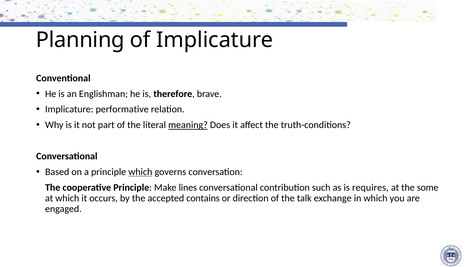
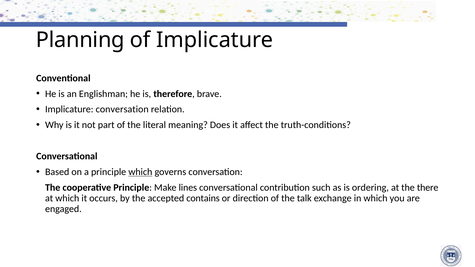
Implicature performative: performative -> conversation
meaning underline: present -> none
requires: requires -> ordering
some: some -> there
